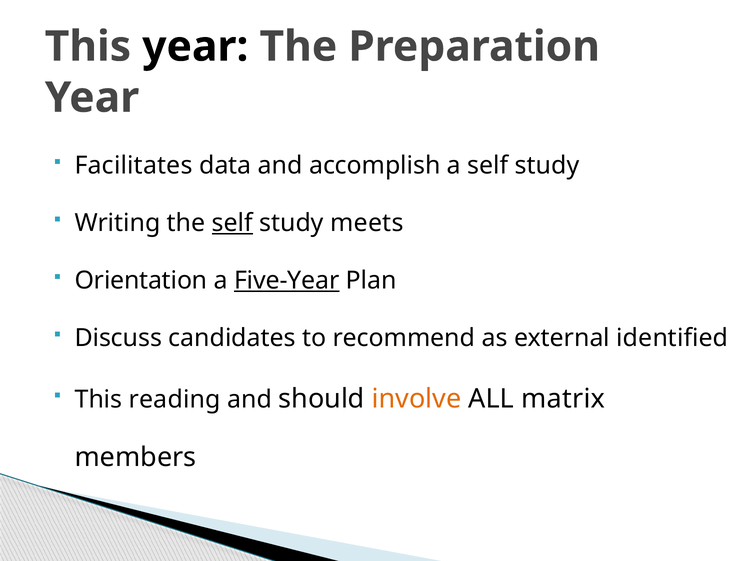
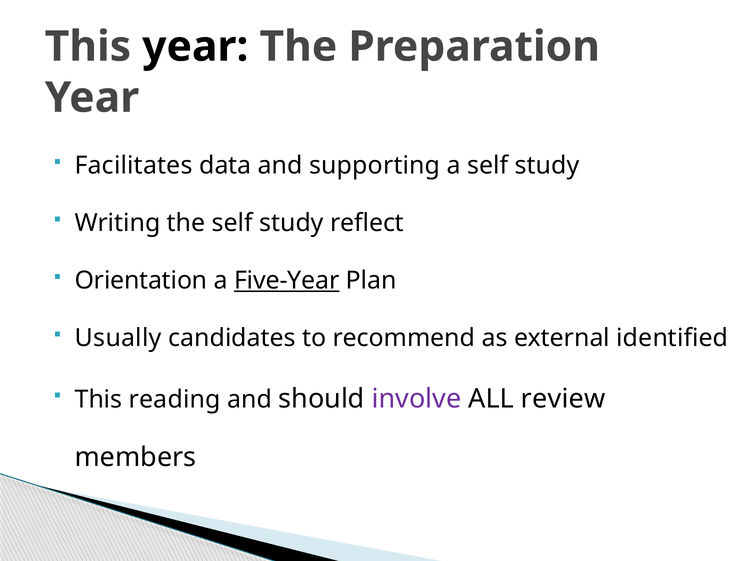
accomplish: accomplish -> supporting
self at (232, 223) underline: present -> none
meets: meets -> reflect
Discuss: Discuss -> Usually
involve colour: orange -> purple
matrix: matrix -> review
